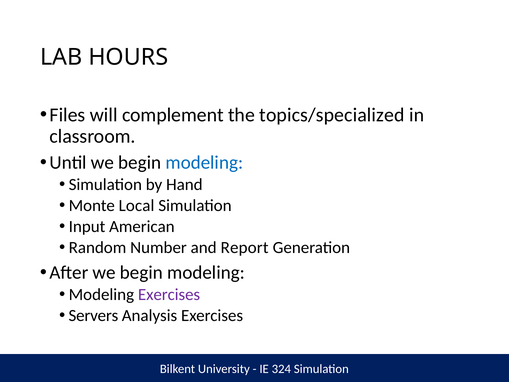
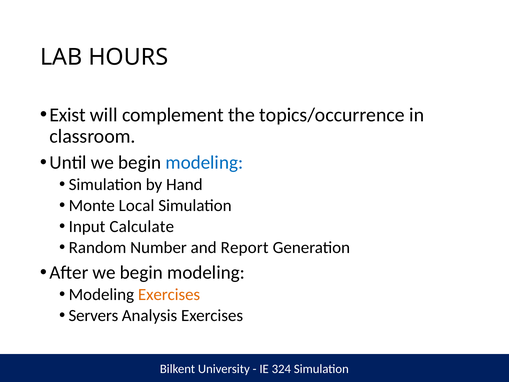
Files: Files -> Exist
topics/specialized: topics/specialized -> topics/occurrence
American: American -> Calculate
Exercises at (169, 294) colour: purple -> orange
